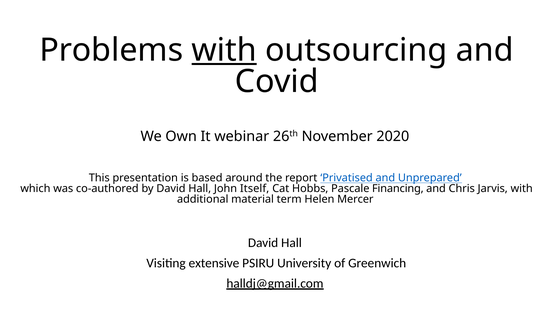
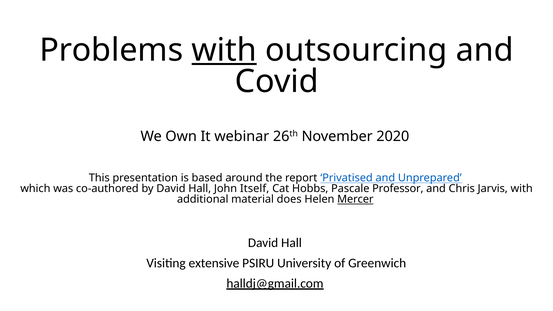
Financing: Financing -> Professor
term: term -> does
Mercer underline: none -> present
